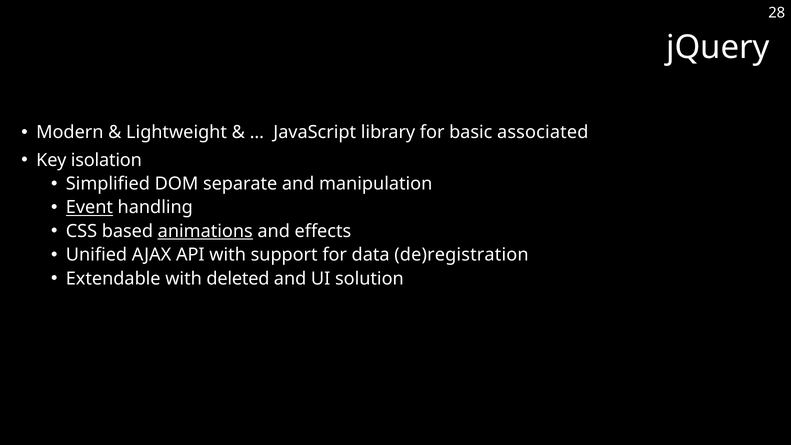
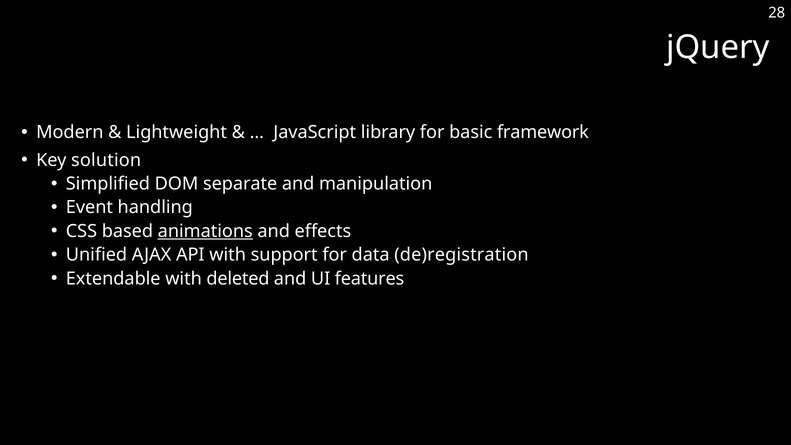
associated: associated -> framework
isolation: isolation -> solution
Event underline: present -> none
solution: solution -> features
